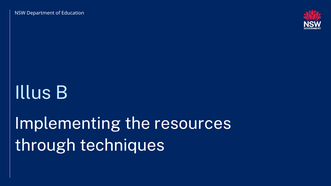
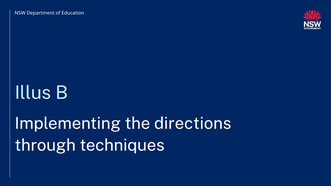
resources: resources -> directions
